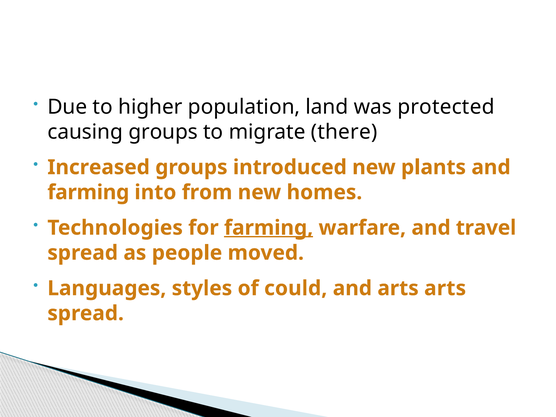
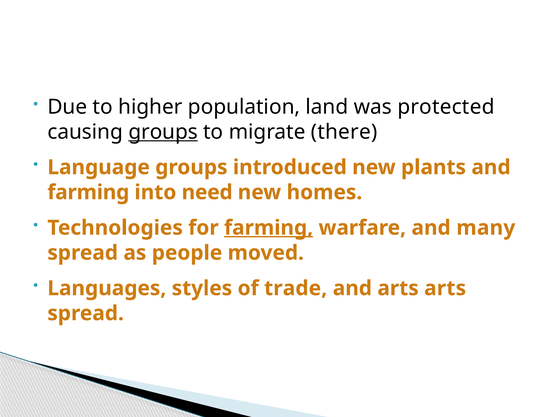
groups at (163, 132) underline: none -> present
Increased: Increased -> Language
from: from -> need
travel: travel -> many
could: could -> trade
